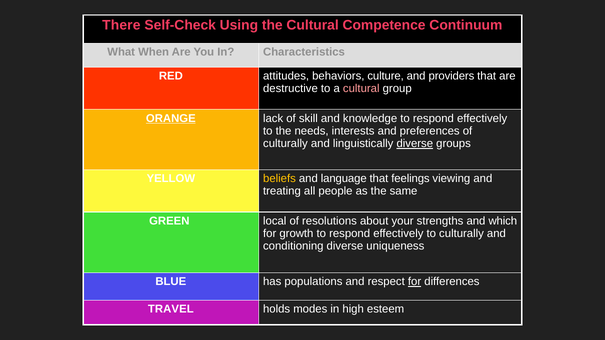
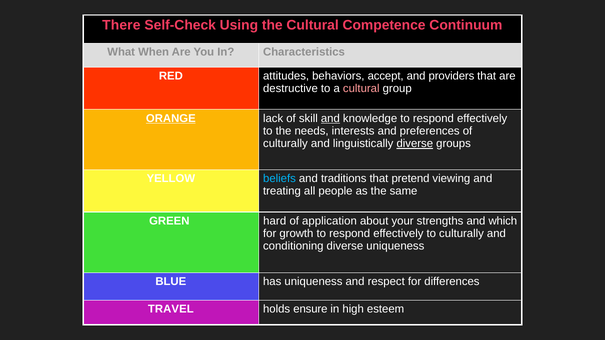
culture: culture -> accept
and at (330, 118) underline: none -> present
beliefs colour: yellow -> light blue
language: language -> traditions
feelings: feelings -> pretend
local: local -> hard
resolutions: resolutions -> application
has populations: populations -> uniqueness
for at (415, 282) underline: present -> none
modes: modes -> ensure
